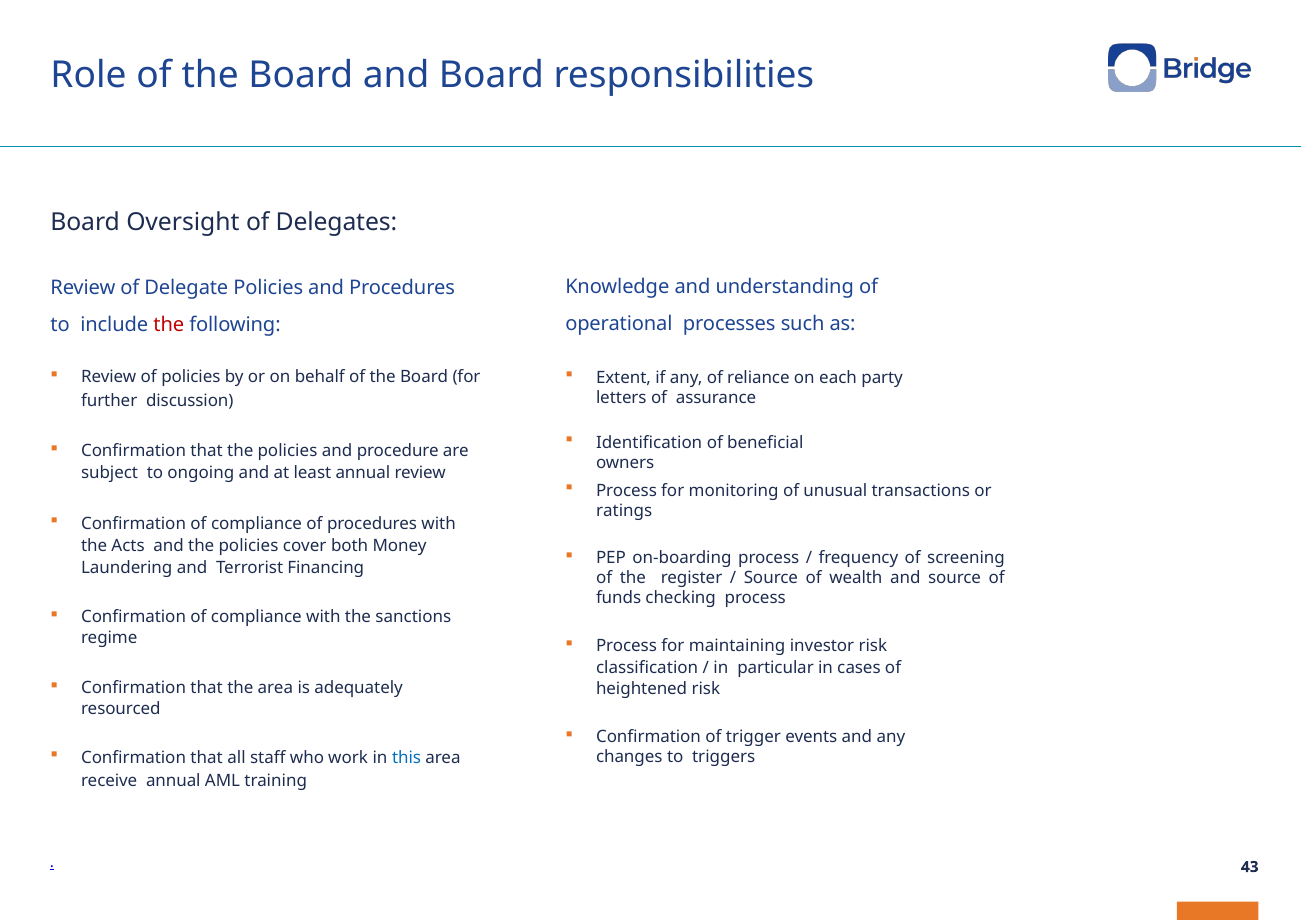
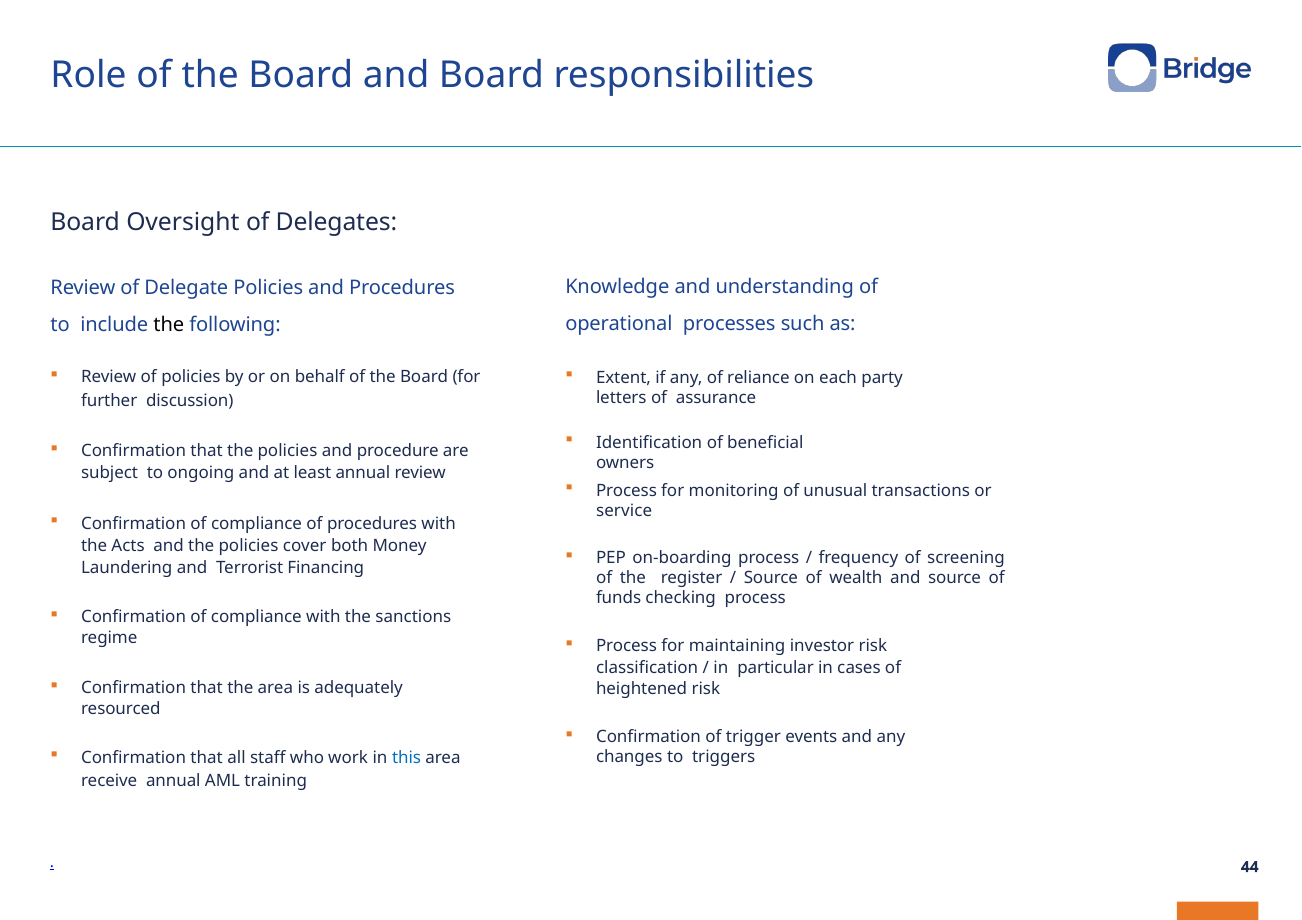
the at (169, 325) colour: red -> black
ratings: ratings -> service
43: 43 -> 44
